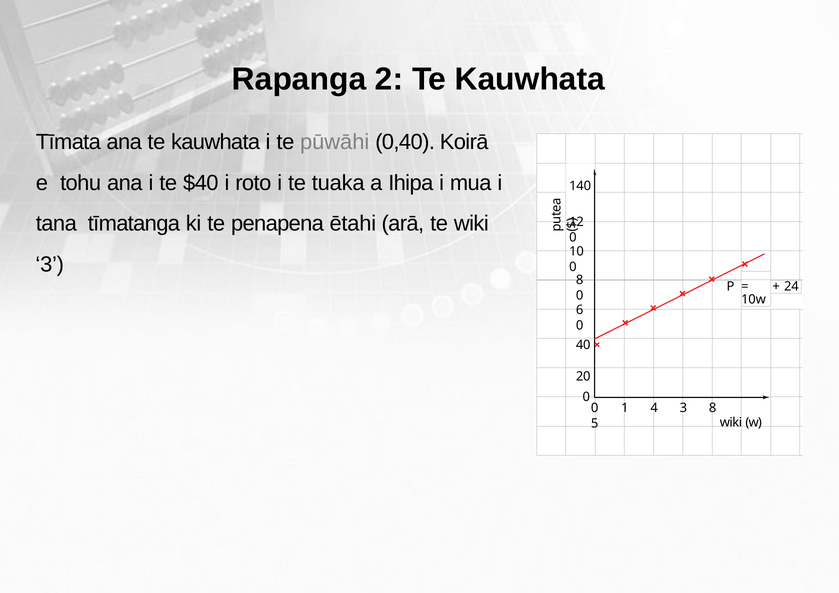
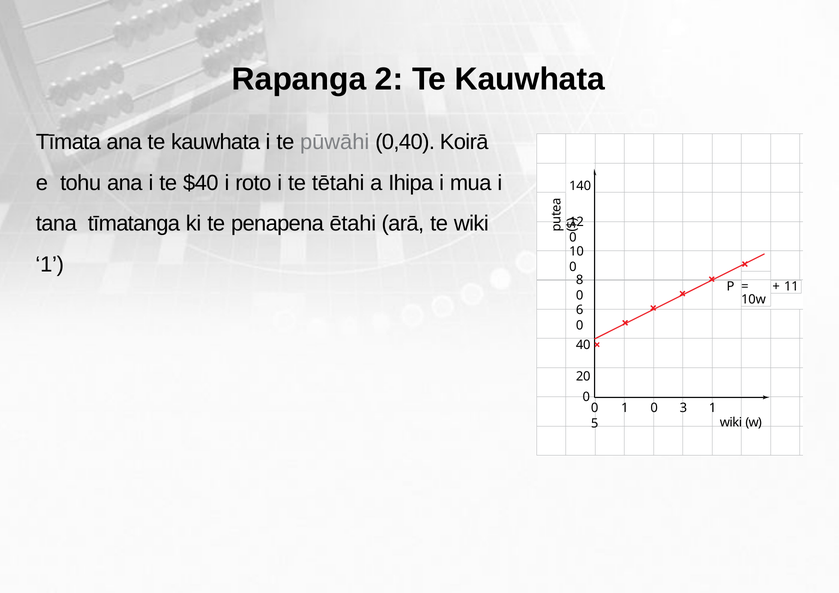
tuaka: tuaka -> tētahi
3 at (50, 265): 3 -> 1
24: 24 -> 11
1 4: 4 -> 0
3 8: 8 -> 1
